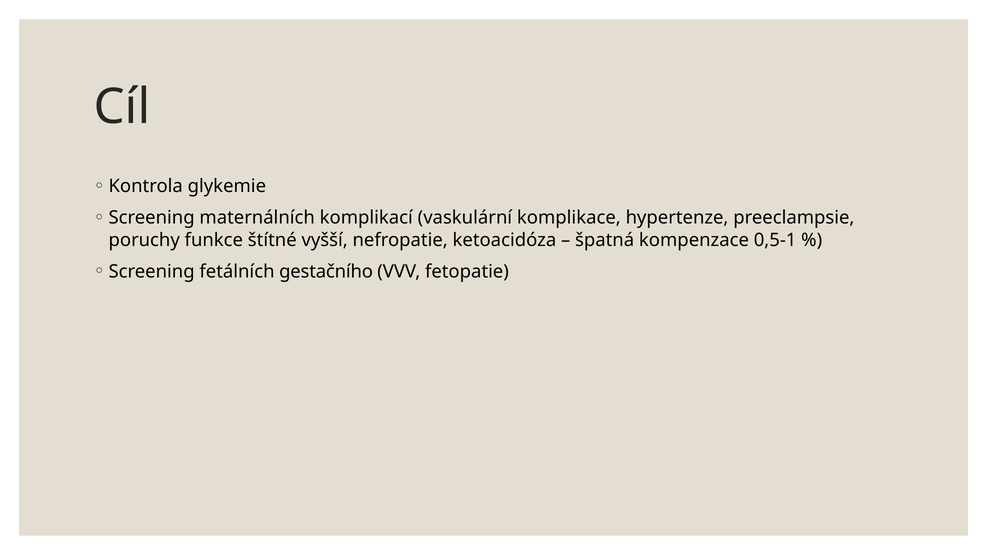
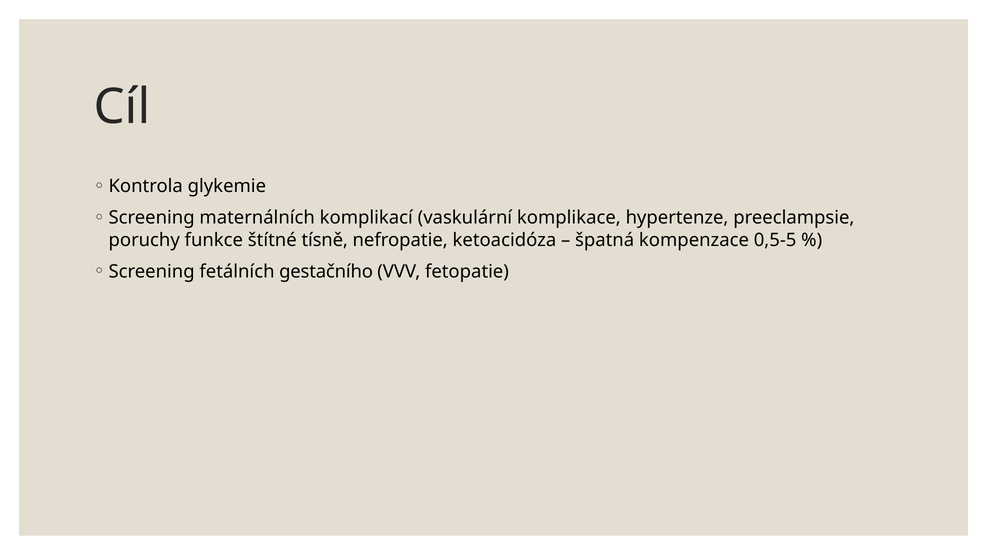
vyšší: vyšší -> tísně
0,5-1: 0,5-1 -> 0,5-5
